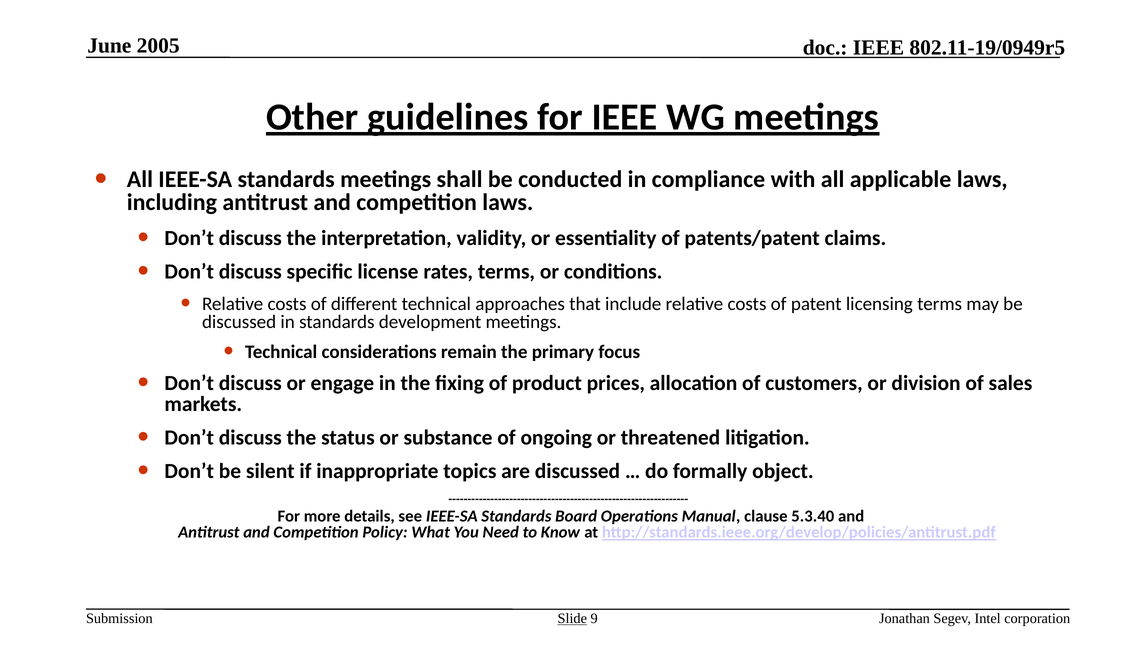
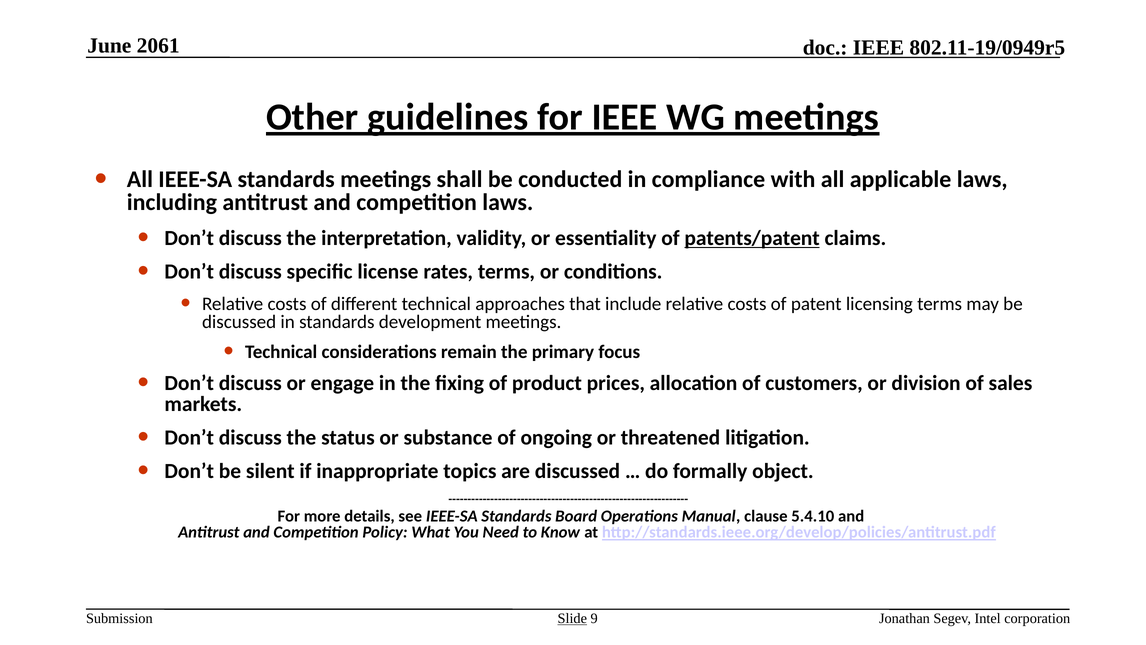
2005: 2005 -> 2061
patents/patent underline: none -> present
5.3.40: 5.3.40 -> 5.4.10
